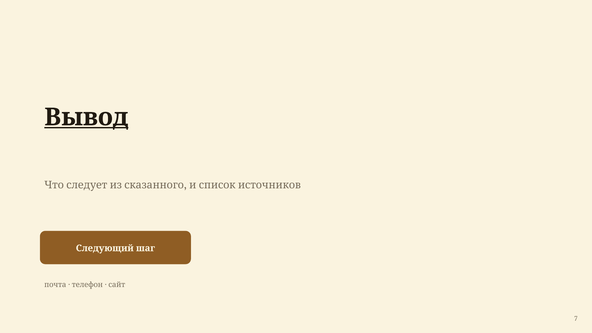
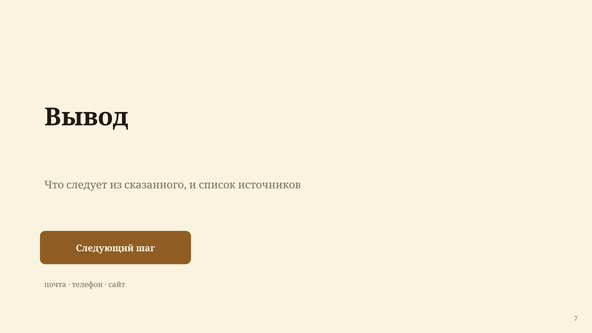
Вывод underline: present -> none
